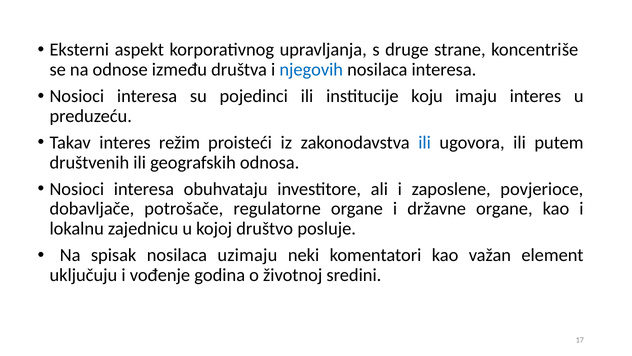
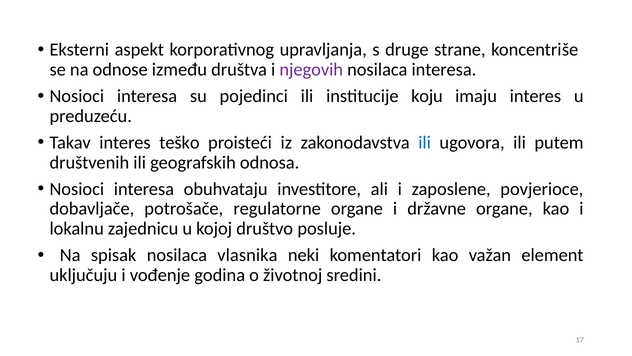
njegovih colour: blue -> purple
režim: režim -> teško
uzimaju: uzimaju -> vlasnika
